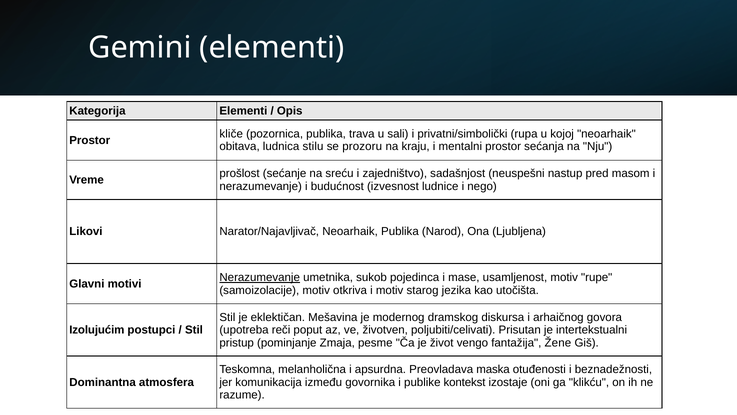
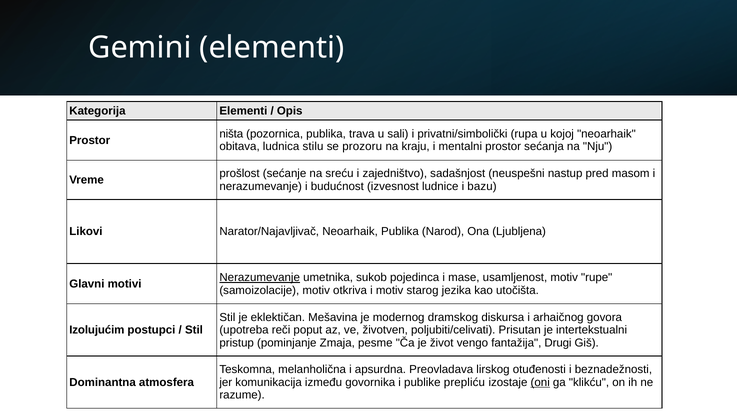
kliče: kliče -> ništa
nego: nego -> bazu
Žene: Žene -> Drugi
maska: maska -> lirskog
kontekst: kontekst -> prepliću
oni underline: none -> present
